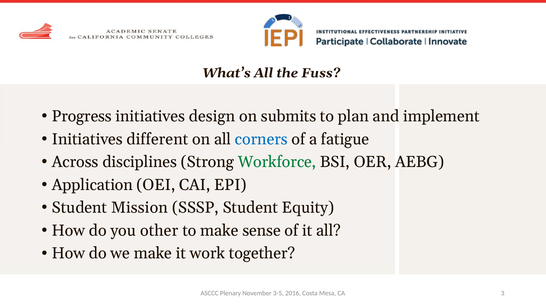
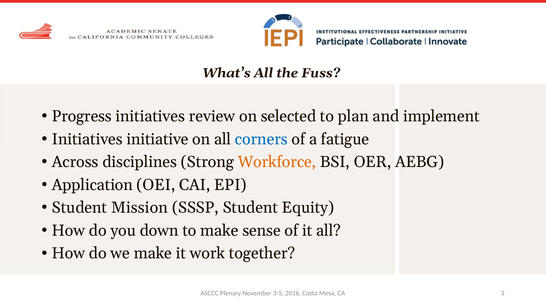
design: design -> review
submits: submits -> selected
different: different -> initiative
Workforce colour: green -> orange
other: other -> down
